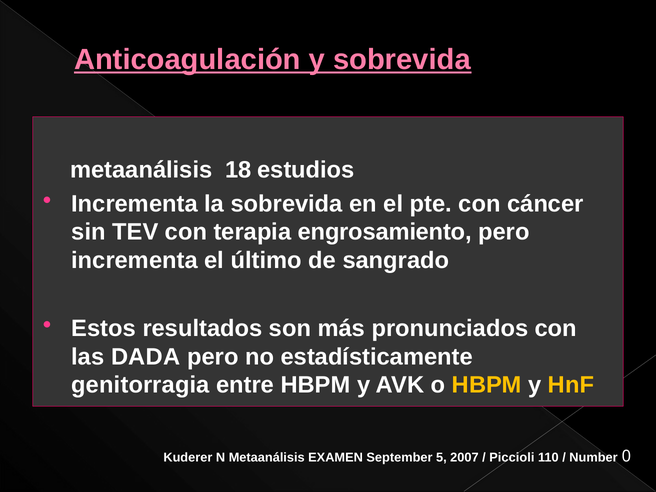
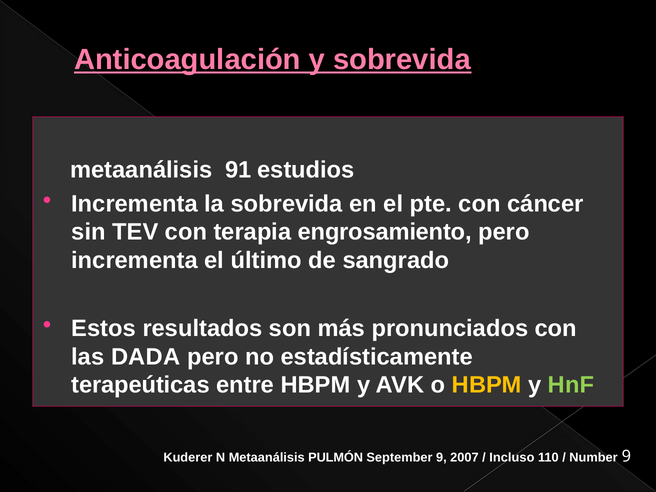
18: 18 -> 91
genitorragia: genitorragia -> terapeúticas
HnF colour: yellow -> light green
EXAMEN: EXAMEN -> PULMÓN
September 5: 5 -> 9
Piccioli: Piccioli -> Incluso
Number 0: 0 -> 9
